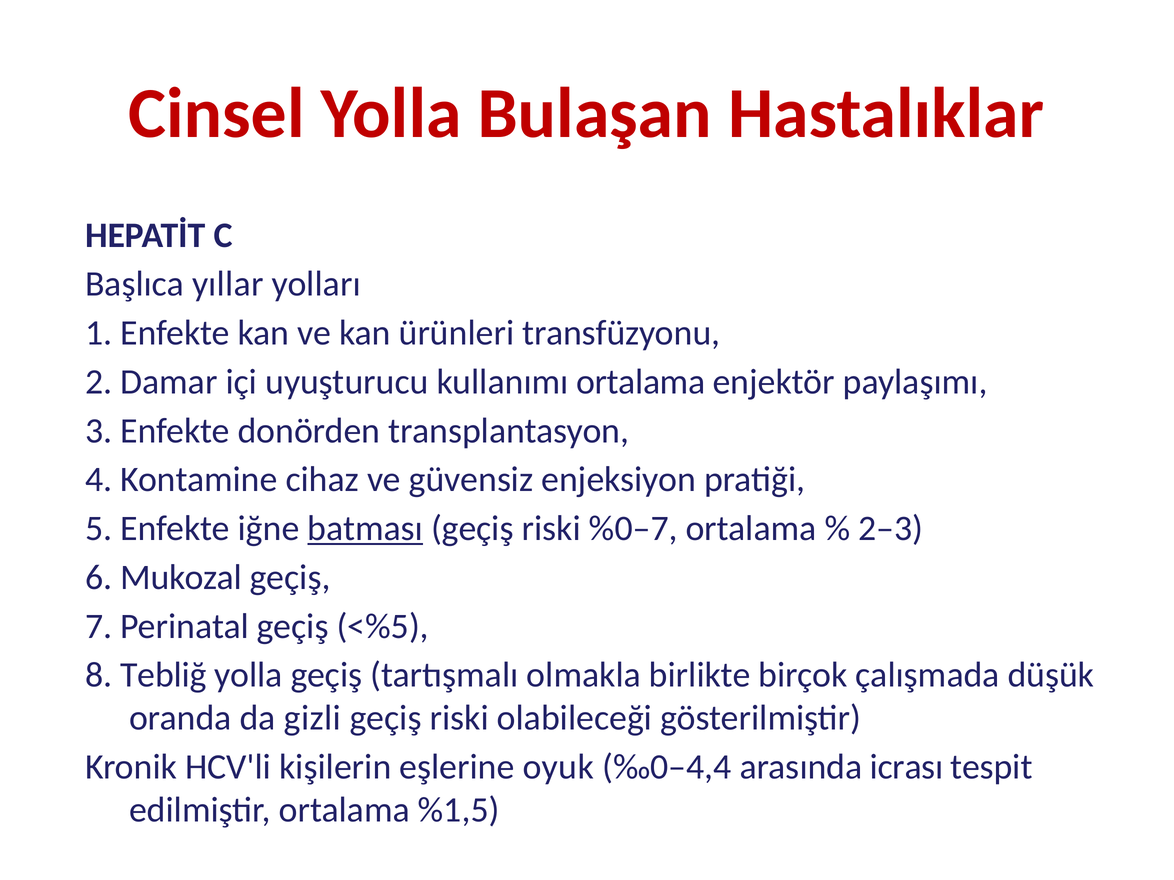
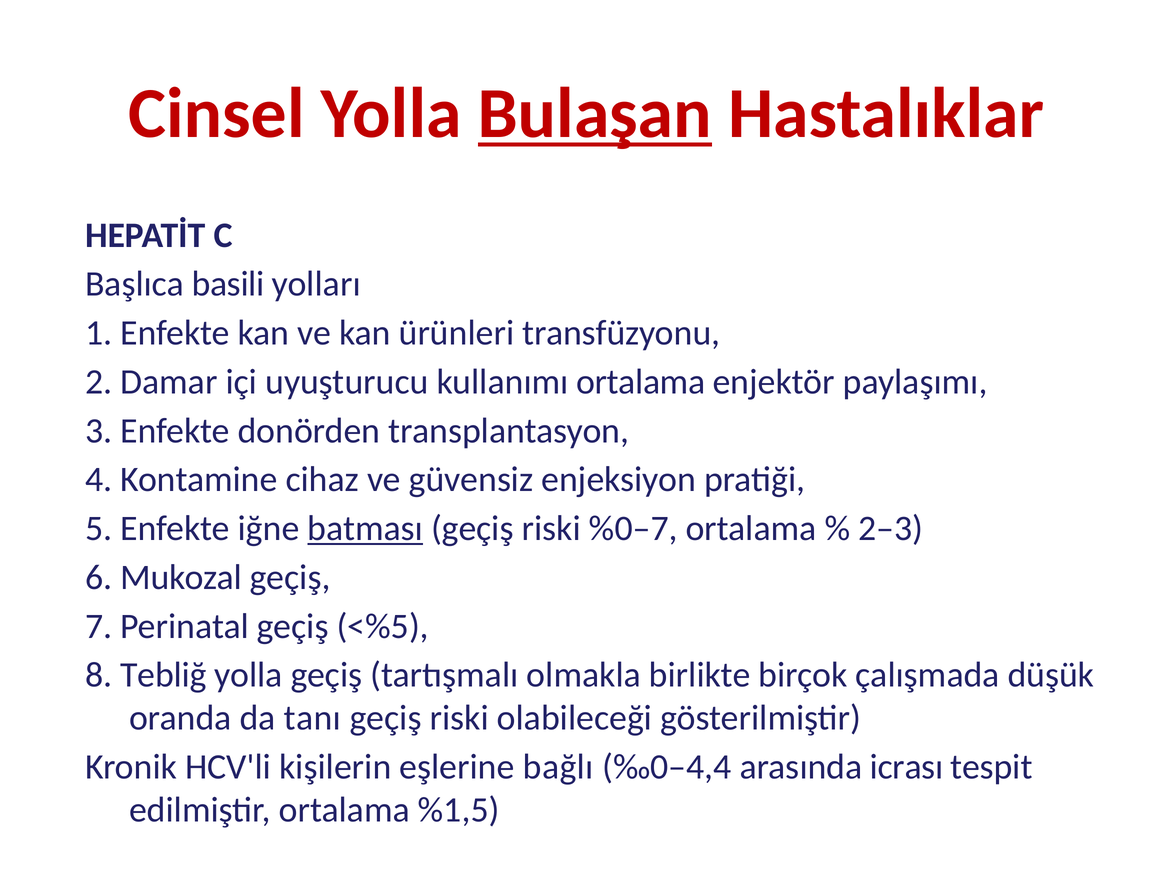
Bulaşan underline: none -> present
yıllar: yıllar -> basili
gizli: gizli -> tanı
oyuk: oyuk -> bağlı
